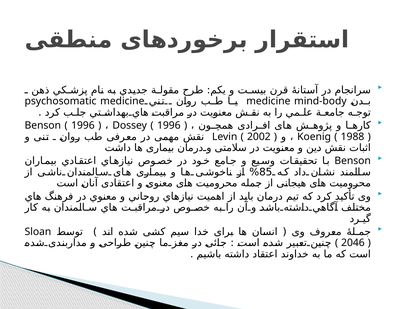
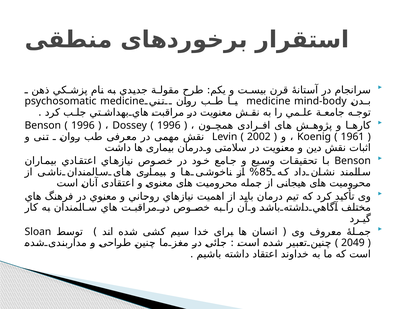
1988: 1988 -> 1961
2046: 2046 -> 2049
